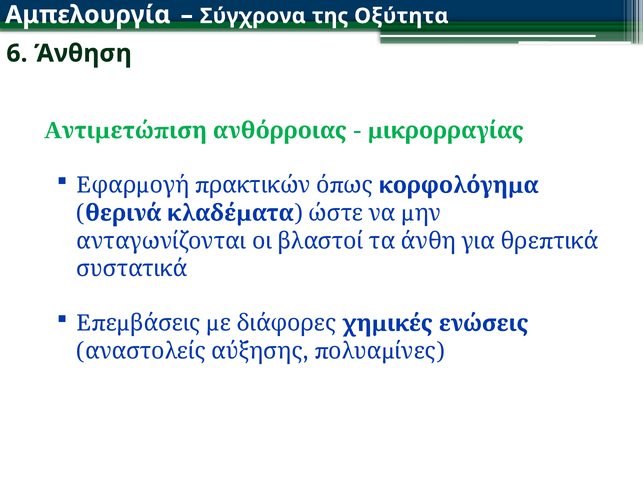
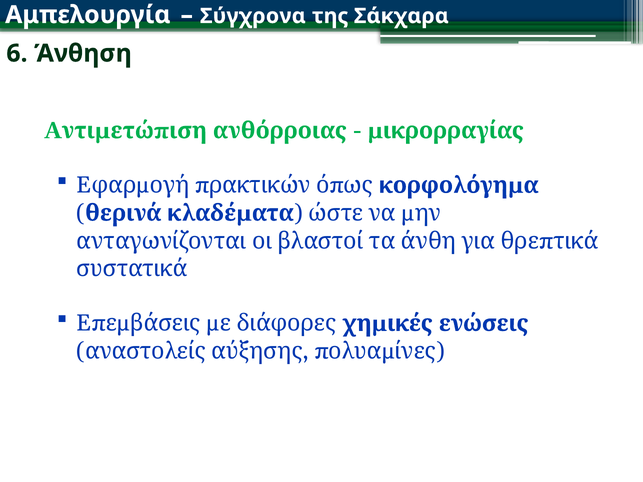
Οξύτητα: Οξύτητα -> Σάκχαρα
